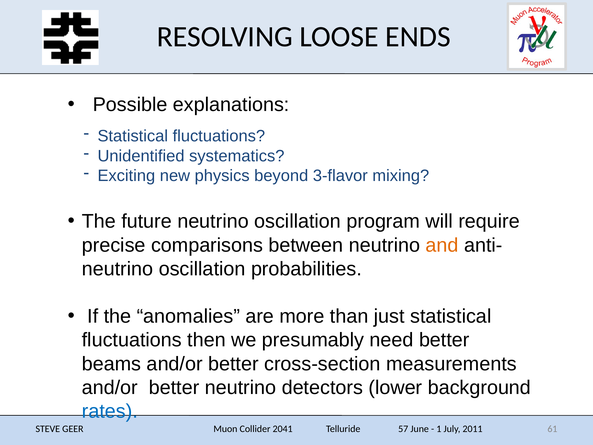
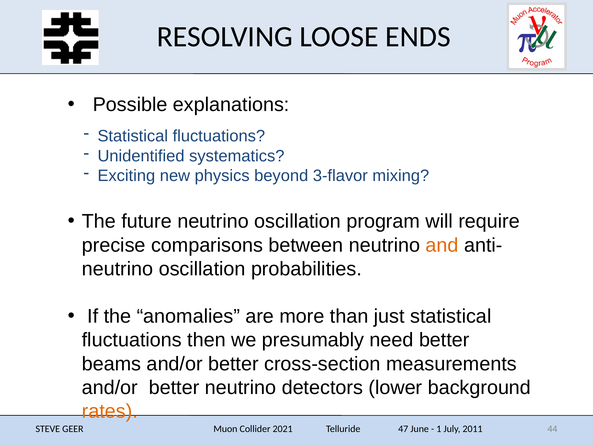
rates colour: blue -> orange
2041: 2041 -> 2021
57: 57 -> 47
61: 61 -> 44
